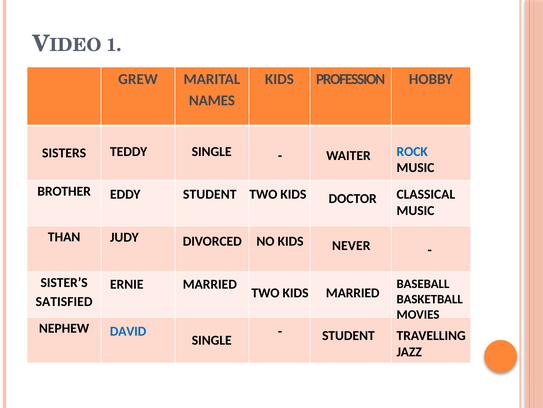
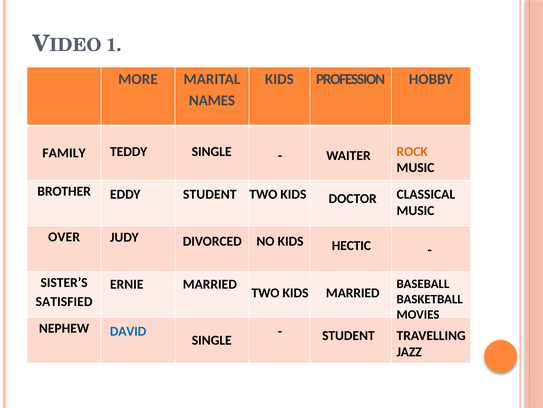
GREW: GREW -> MORE
ROCK colour: blue -> orange
SISTERS: SISTERS -> FAMILY
THAN: THAN -> OVER
NEVER: NEVER -> HECTIC
